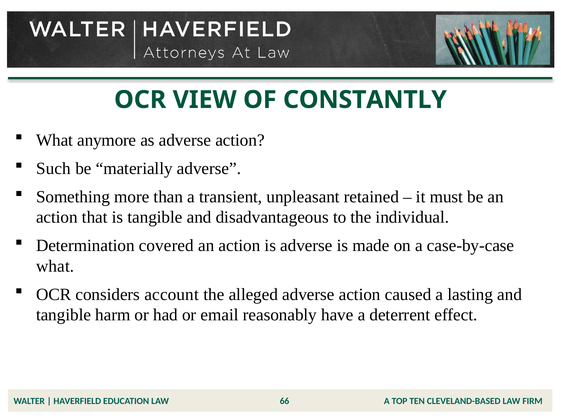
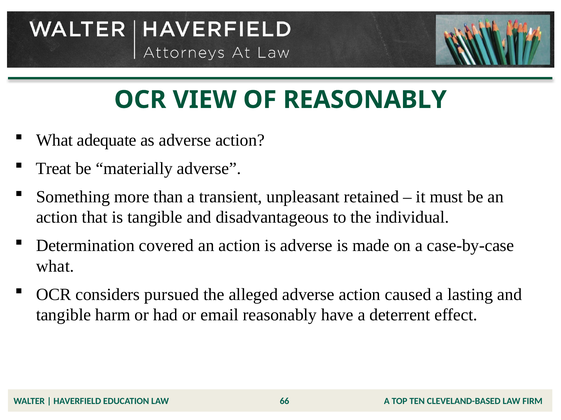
OF CONSTANTLY: CONSTANTLY -> REASONABLY
anymore: anymore -> adequate
Such: Such -> Treat
account: account -> pursued
